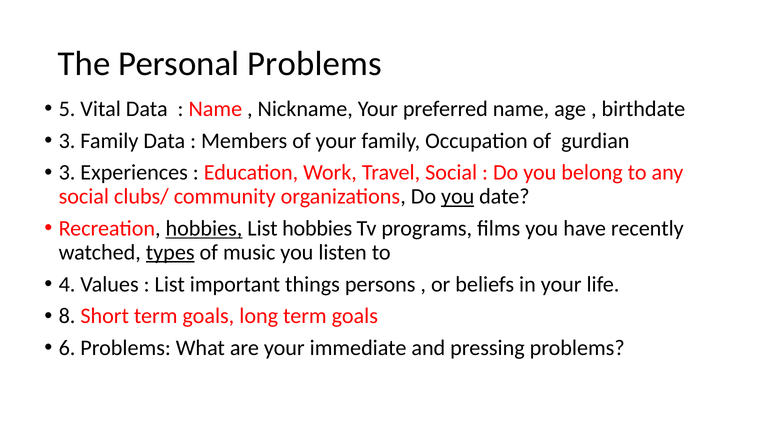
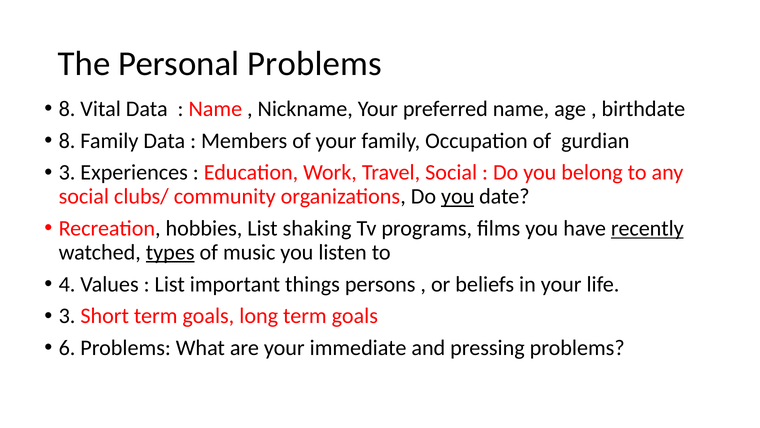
5 at (67, 109): 5 -> 8
3 at (67, 141): 3 -> 8
hobbies at (204, 228) underline: present -> none
List hobbies: hobbies -> shaking
recently underline: none -> present
8 at (67, 316): 8 -> 3
